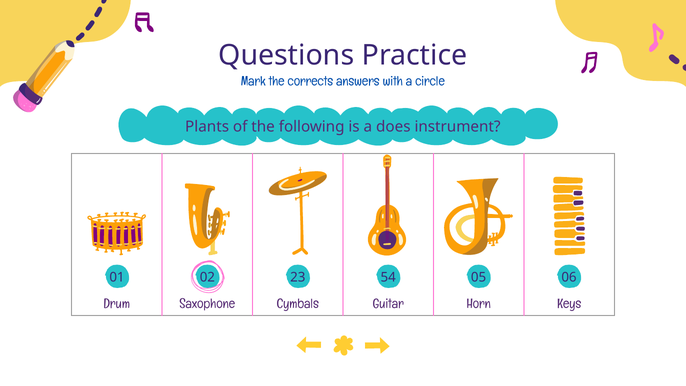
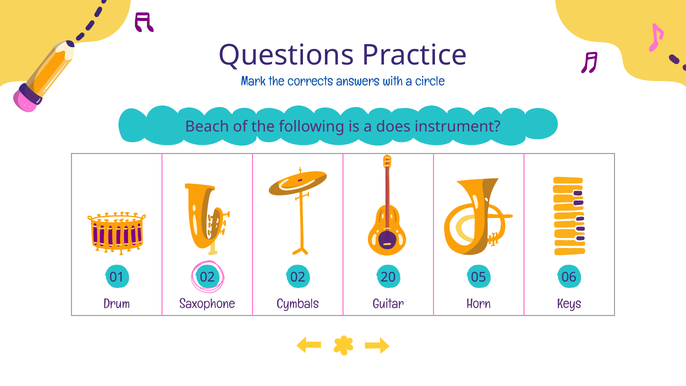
Plants: Plants -> Beach
01 23: 23 -> 02
54: 54 -> 20
